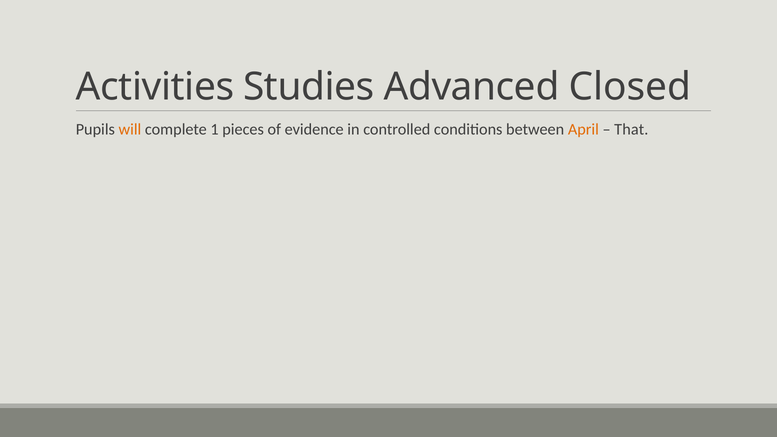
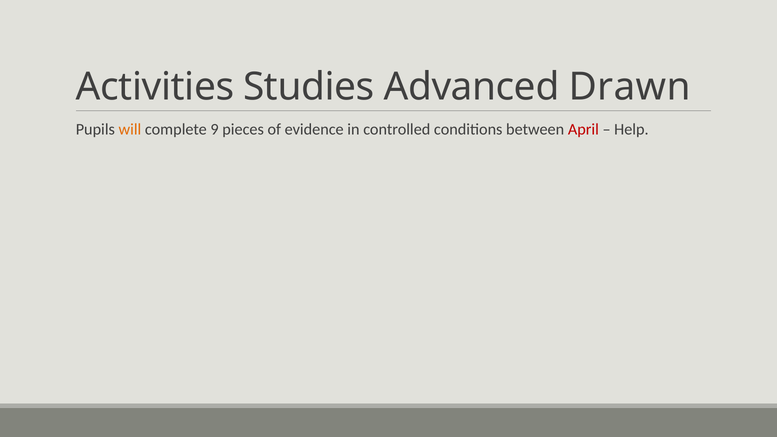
Closed: Closed -> Drawn
1: 1 -> 9
April colour: orange -> red
That: That -> Help
